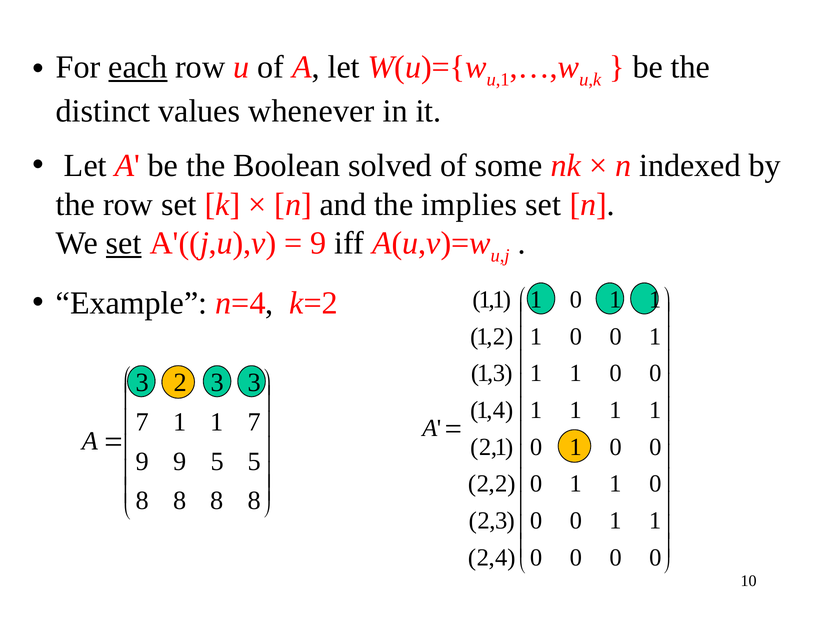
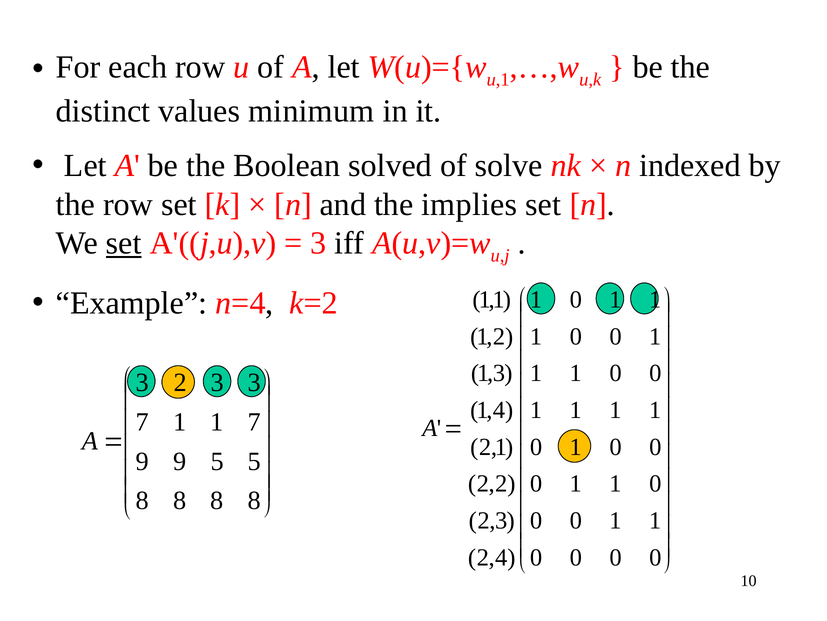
each underline: present -> none
whenever: whenever -> minimum
some: some -> solve
9 at (318, 243): 9 -> 3
